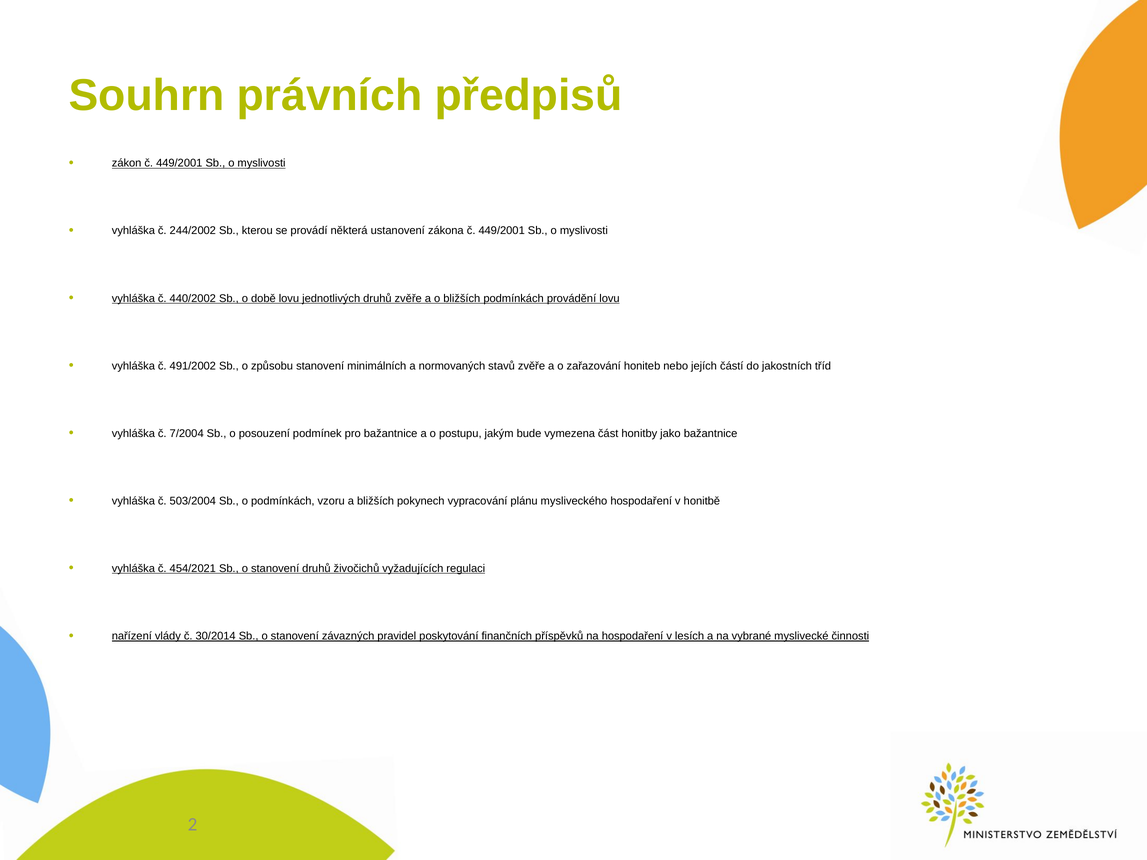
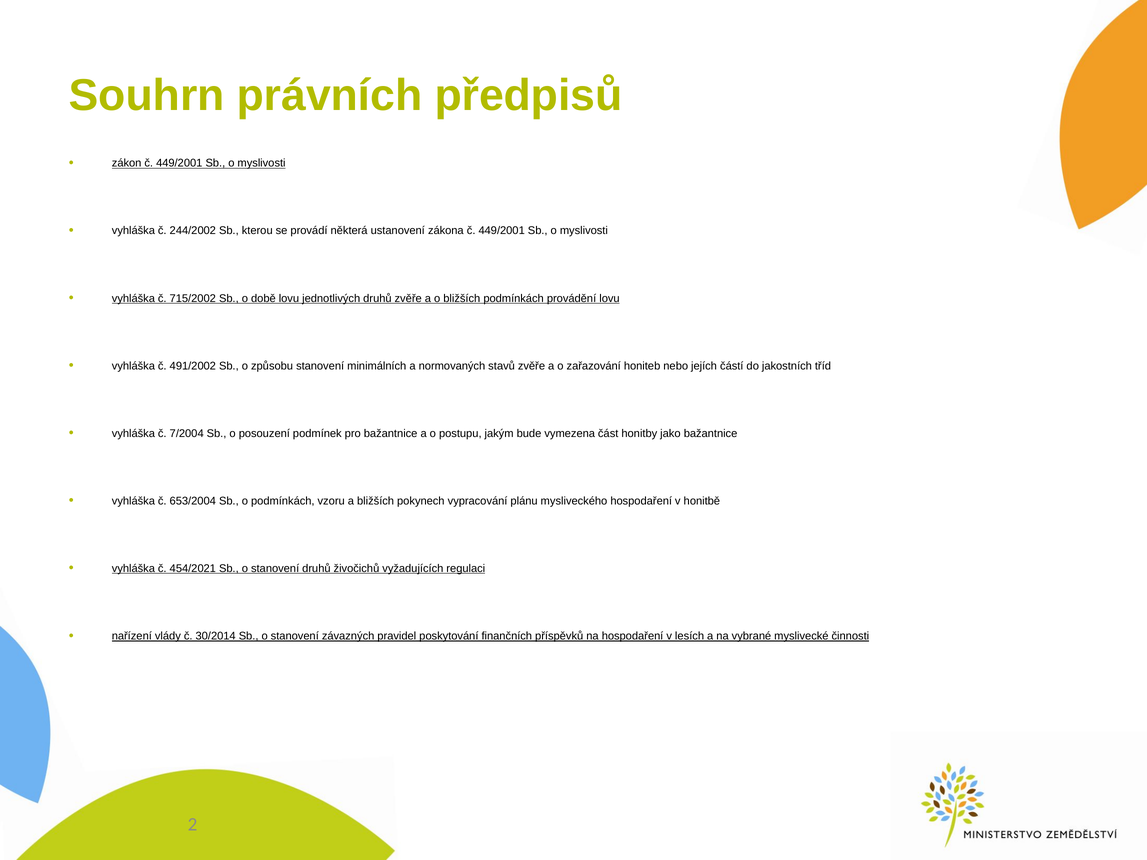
440/2002: 440/2002 -> 715/2002
503/2004: 503/2004 -> 653/2004
